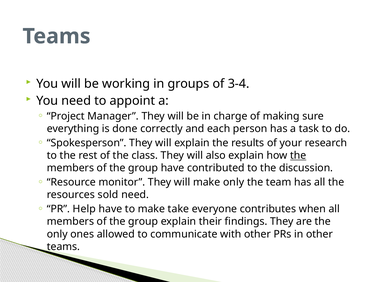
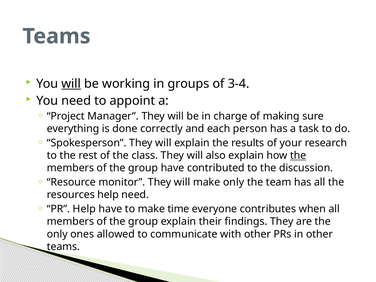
will at (71, 84) underline: none -> present
resources sold: sold -> help
take: take -> time
